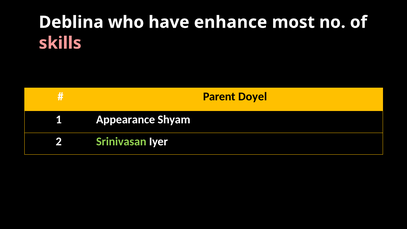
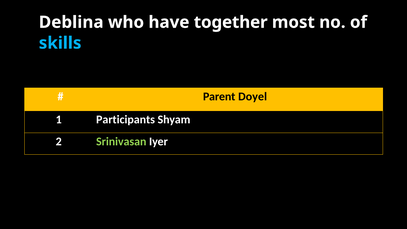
enhance: enhance -> together
skills colour: pink -> light blue
Appearance: Appearance -> Participants
